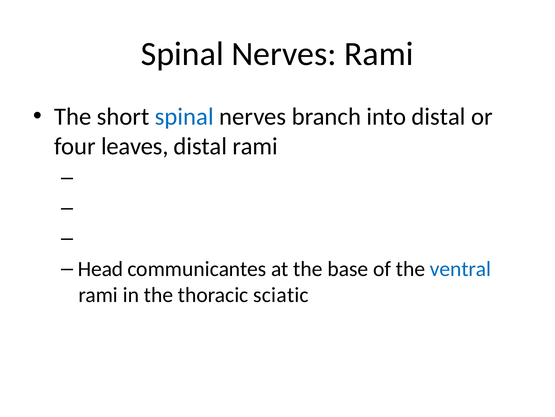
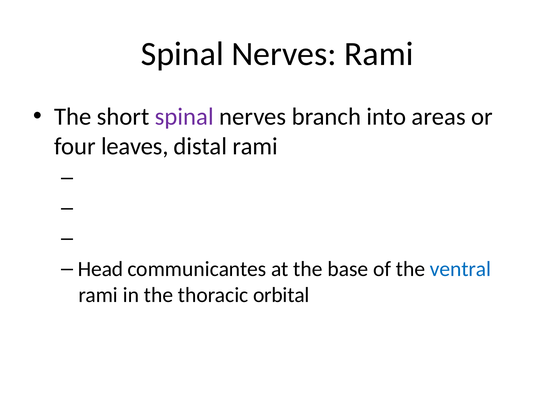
spinal at (184, 116) colour: blue -> purple
into distal: distal -> areas
sciatic: sciatic -> orbital
